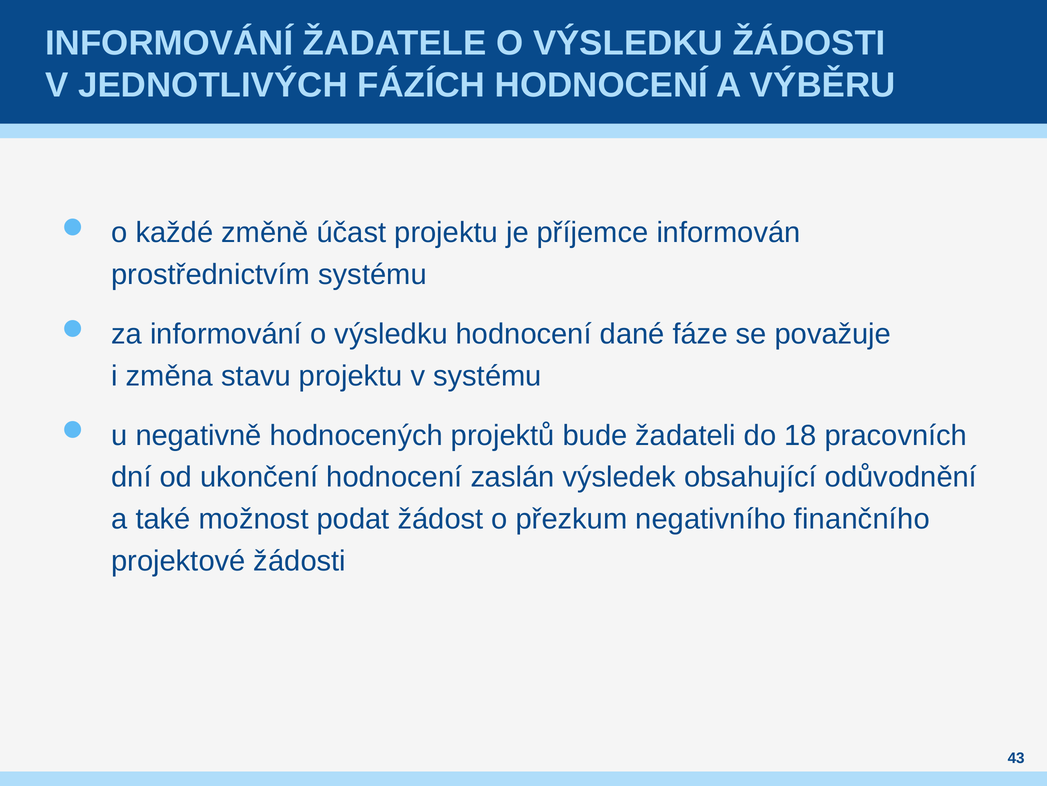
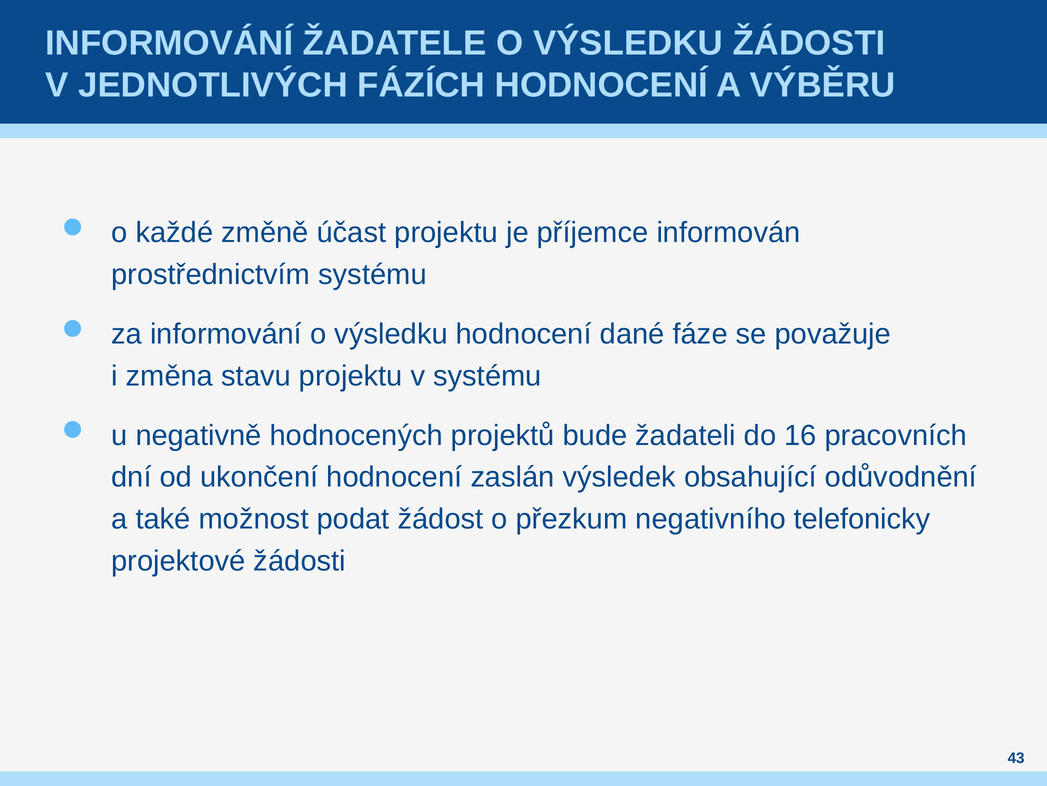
18: 18 -> 16
finančního: finančního -> telefonicky
